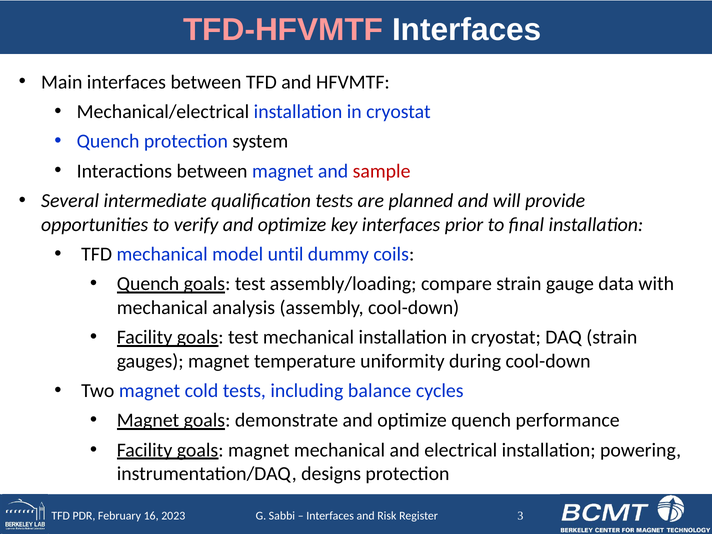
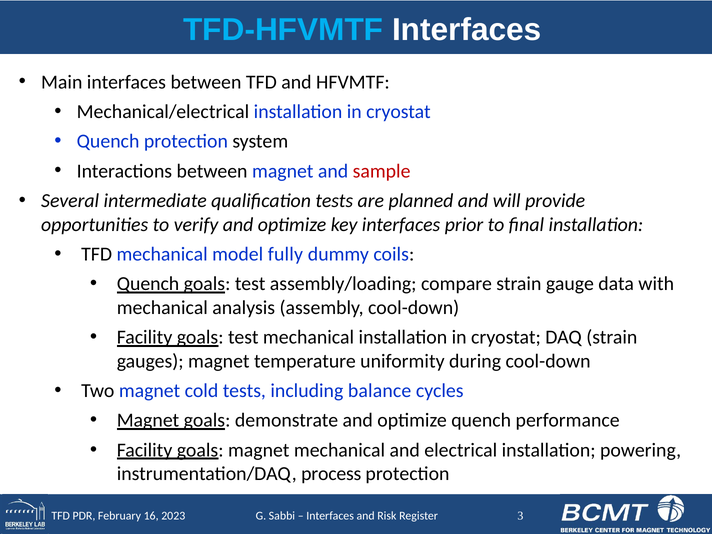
TFD-HFVMTF colour: pink -> light blue
until: until -> fully
designs: designs -> process
